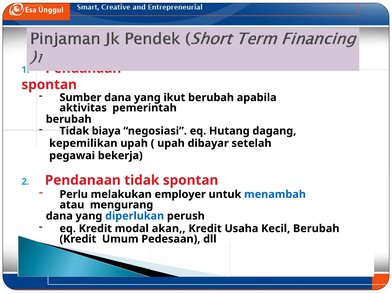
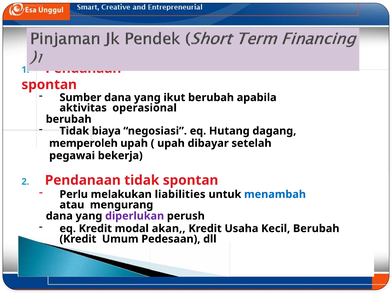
pemerintah: pemerintah -> operasional
kepemilikan: kepemilikan -> memperoleh
employer: employer -> liabilities
diperlukan colour: blue -> purple
